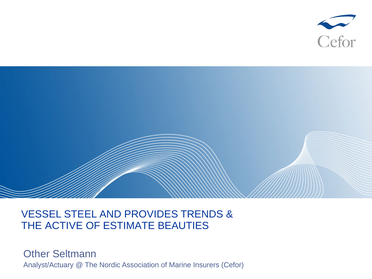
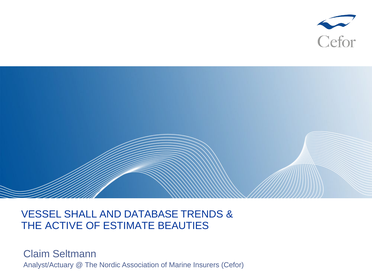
STEEL: STEEL -> SHALL
PROVIDES: PROVIDES -> DATABASE
Other: Other -> Claim
